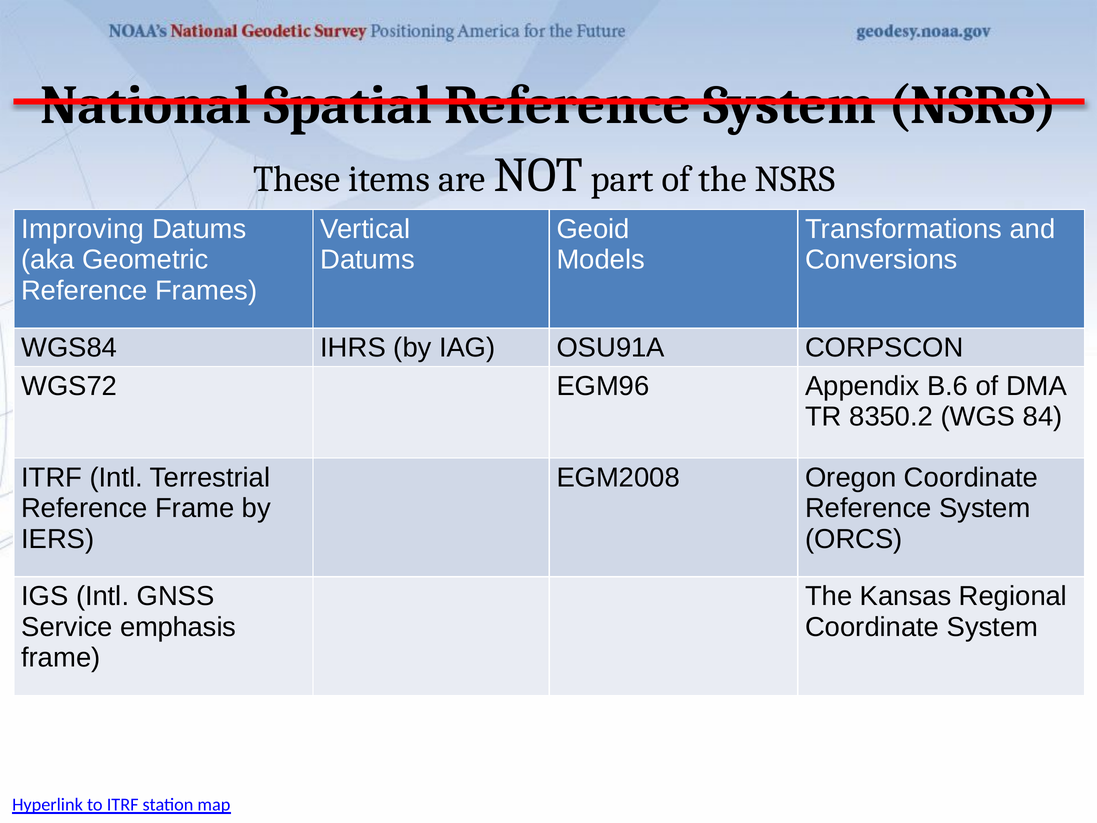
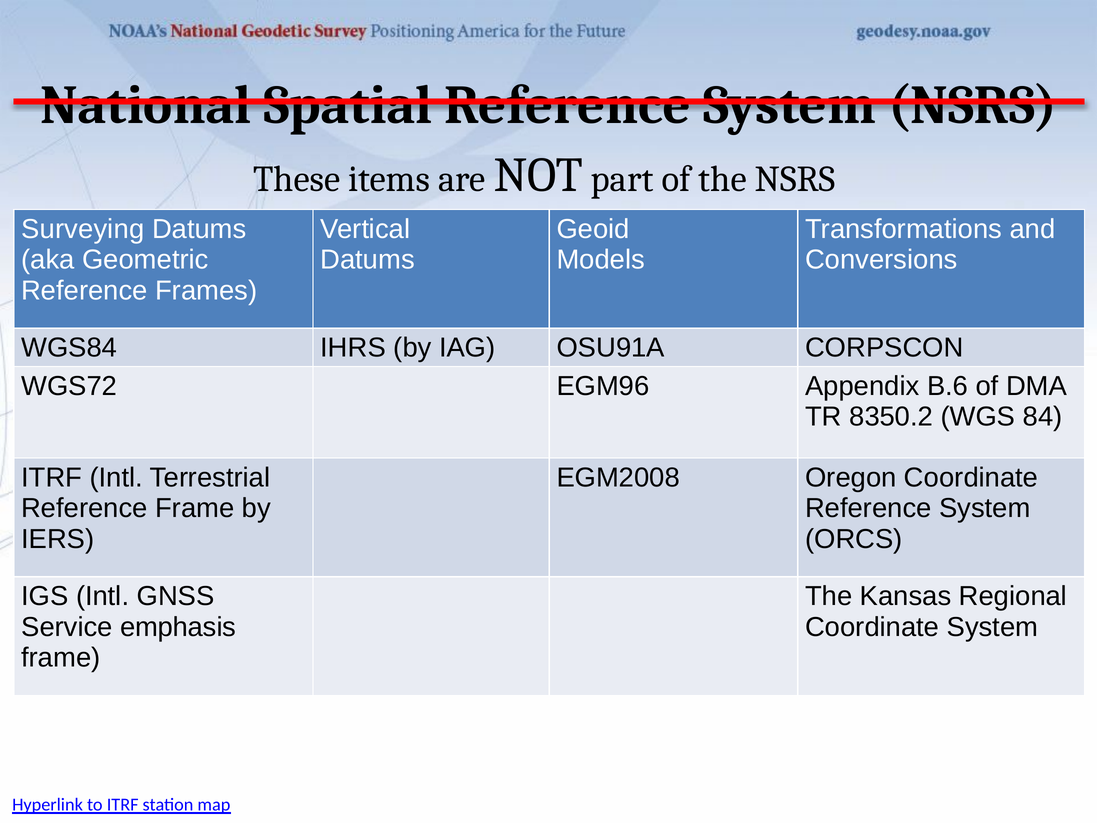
Improving: Improving -> Surveying
